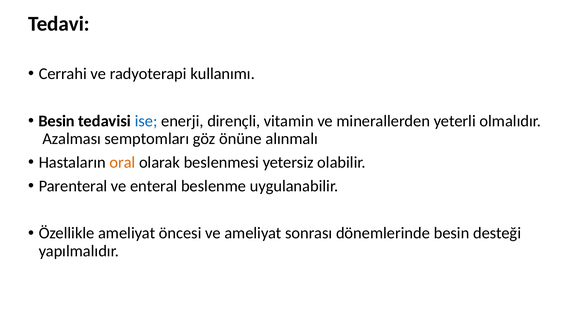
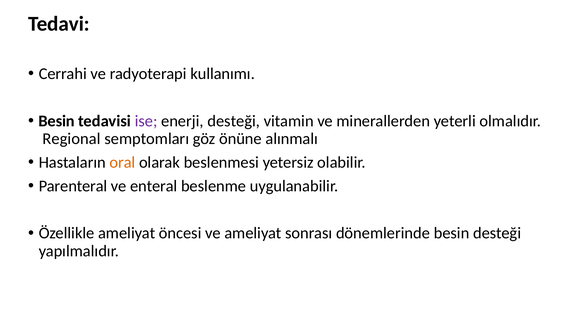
ise colour: blue -> purple
enerji dirençli: dirençli -> desteği
Azalması: Azalması -> Regional
